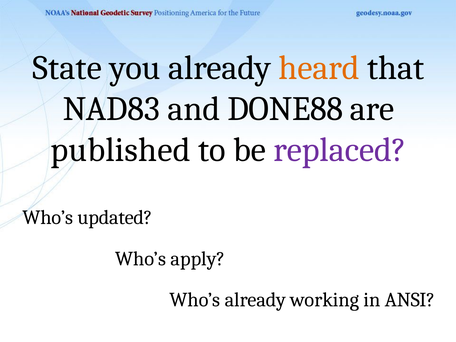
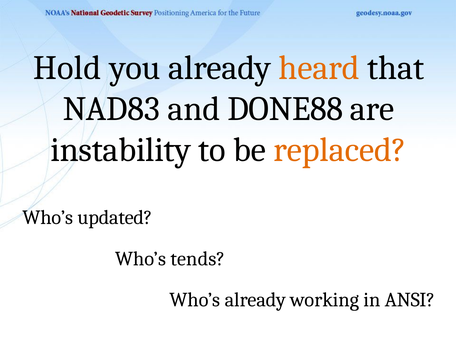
State: State -> Hold
published: published -> instability
replaced colour: purple -> orange
apply: apply -> tends
